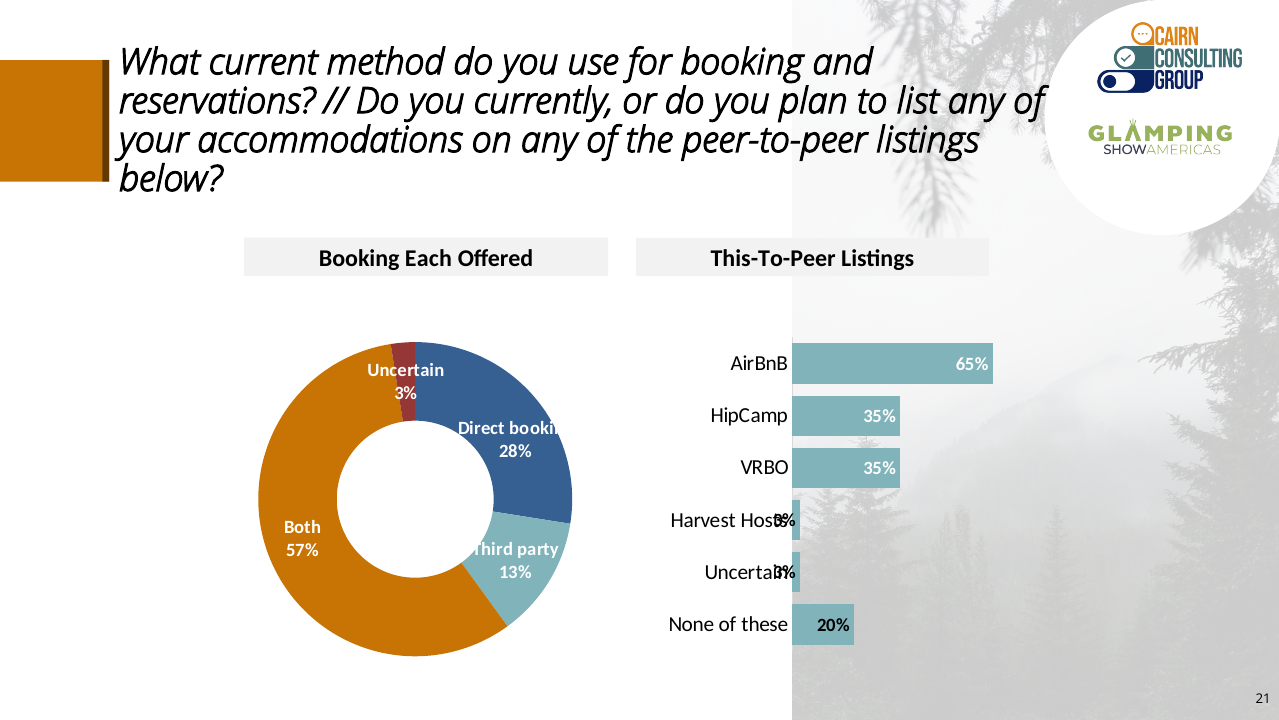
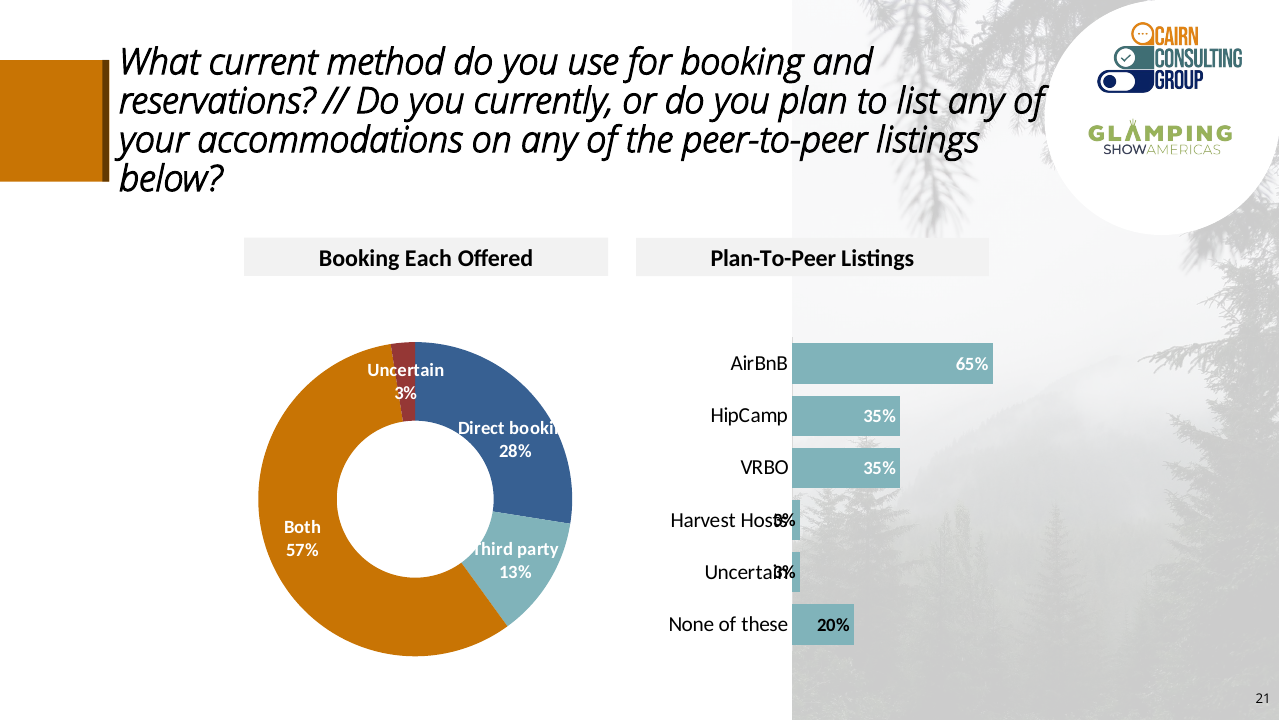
This-To-Peer: This-To-Peer -> Plan-To-Peer
